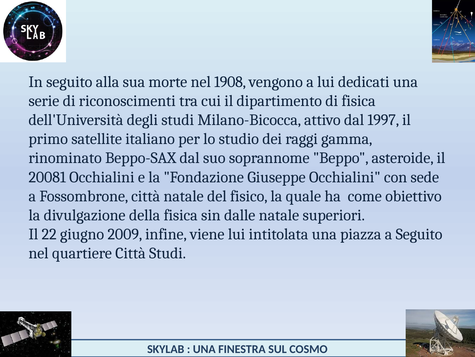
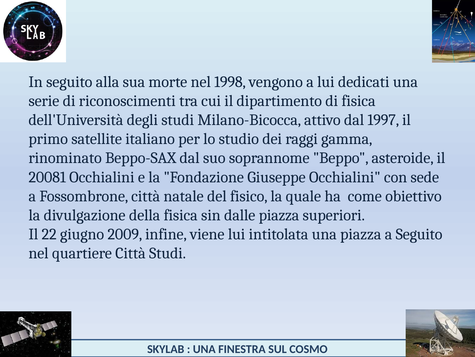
1908: 1908 -> 1998
dalle natale: natale -> piazza
